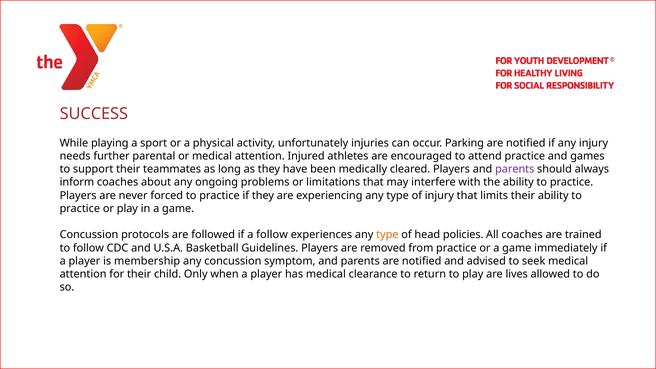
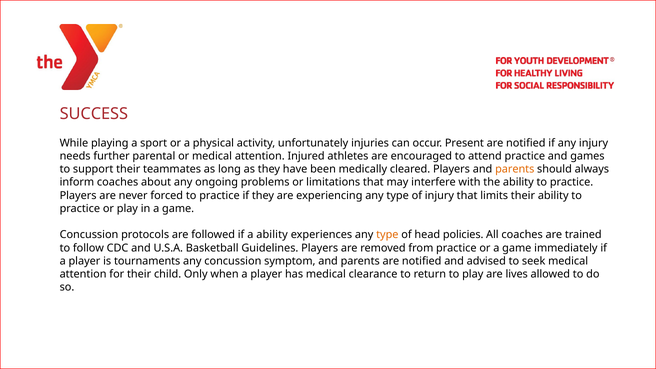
Parking: Parking -> Present
parents at (515, 169) colour: purple -> orange
a follow: follow -> ability
membership: membership -> tournaments
